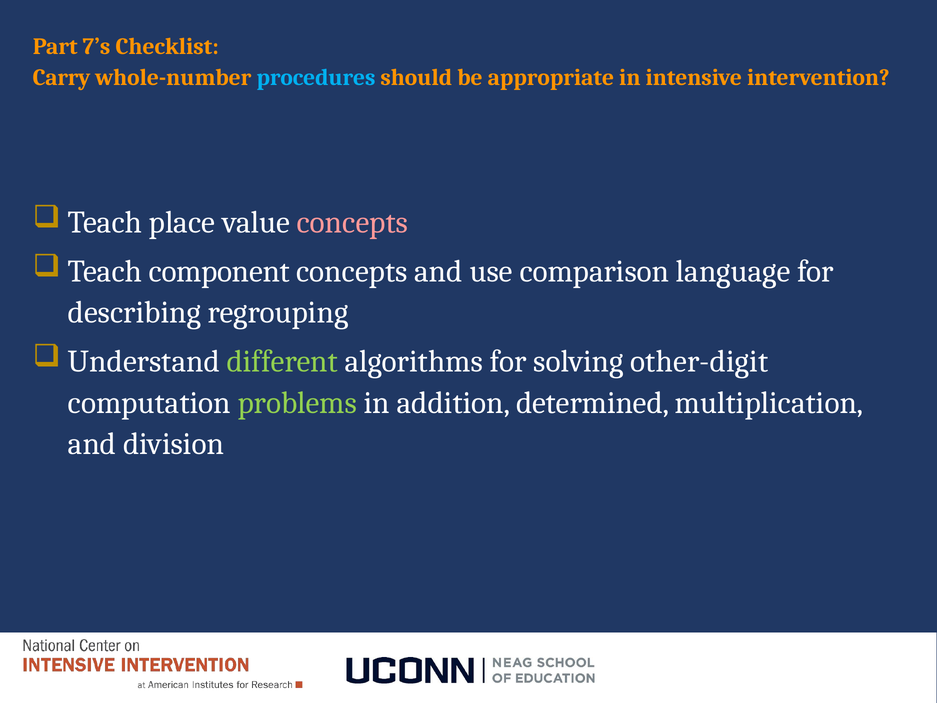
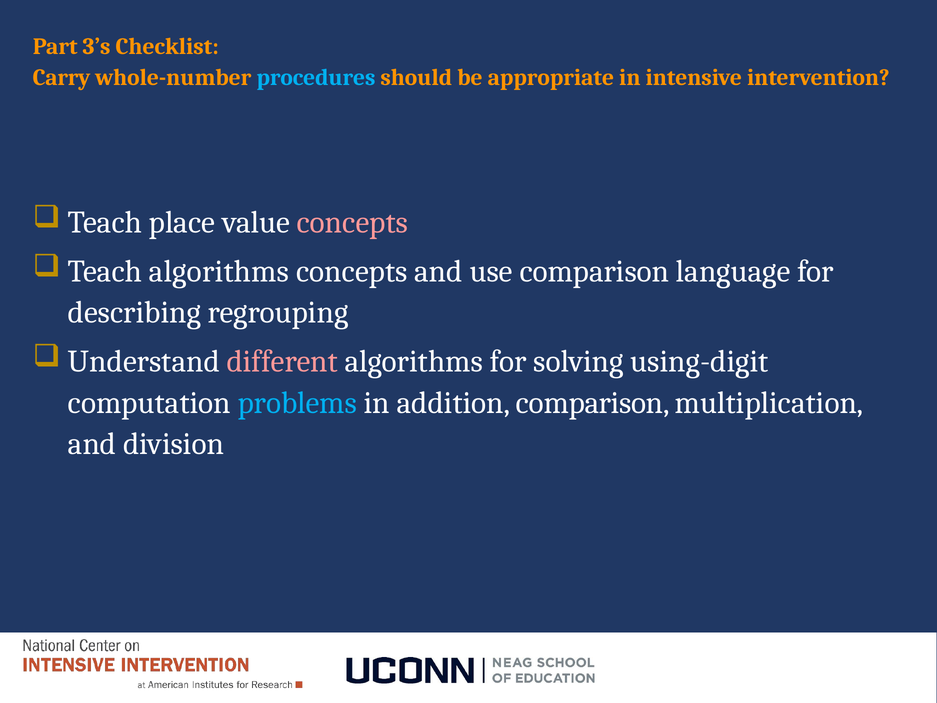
7’s: 7’s -> 3’s
Teach component: component -> algorithms
different colour: light green -> pink
other-digit: other-digit -> using-digit
problems colour: light green -> light blue
addition determined: determined -> comparison
